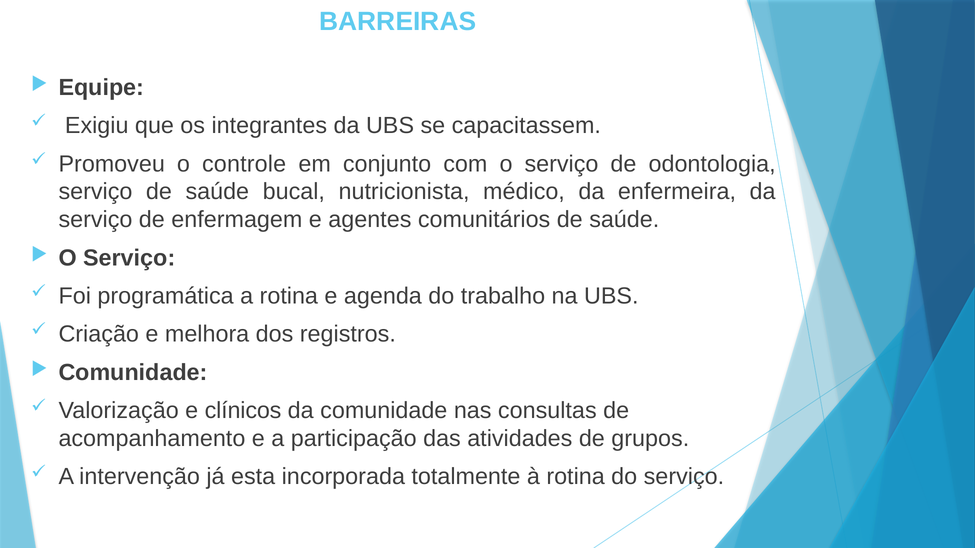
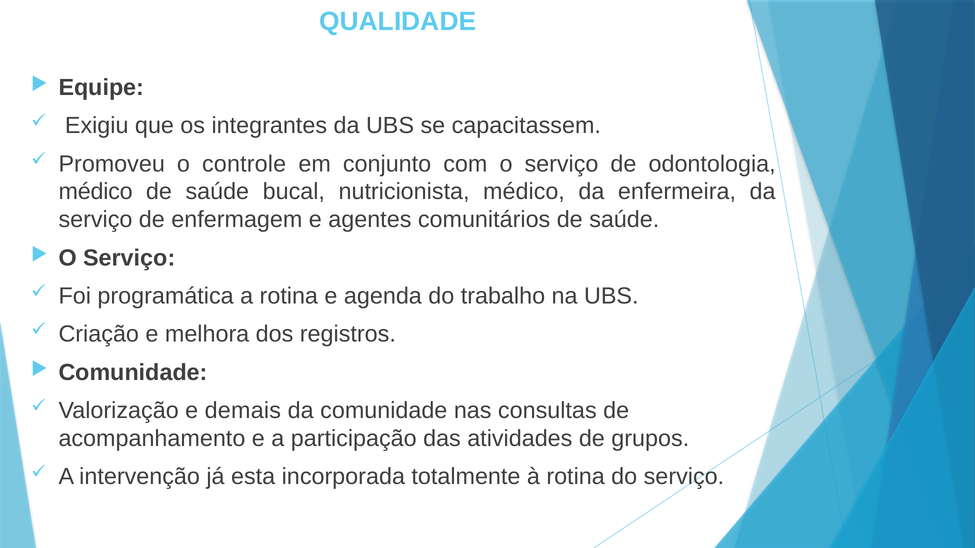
BARREIRAS: BARREIRAS -> QUALIDADE
serviço at (95, 192): serviço -> médico
clínicos: clínicos -> demais
